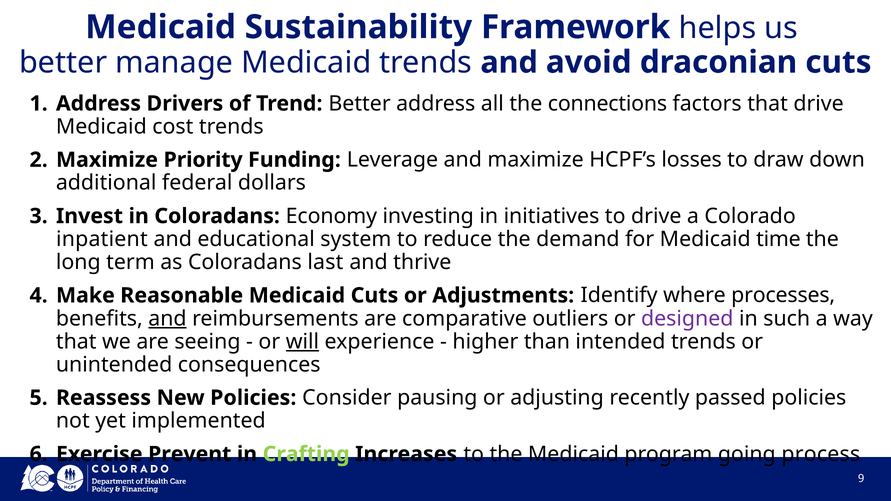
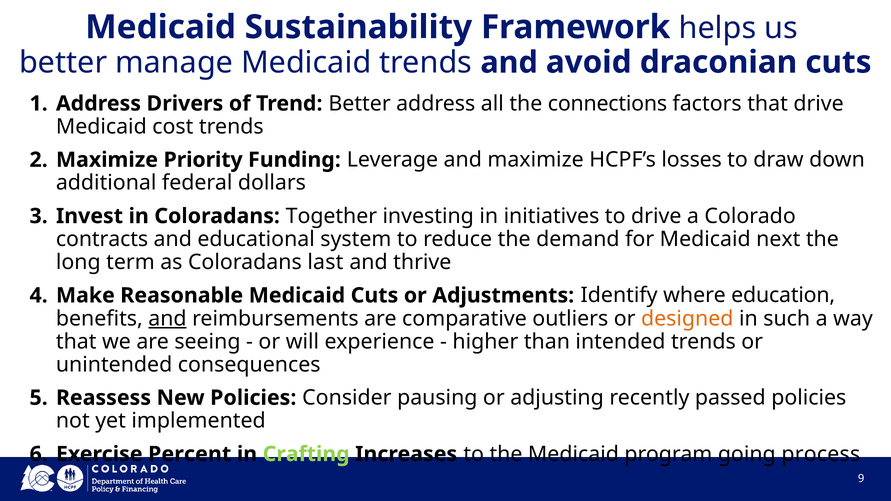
Economy: Economy -> Together
inpatient: inpatient -> contracts
time: time -> next
processes: processes -> education
designed colour: purple -> orange
will underline: present -> none
Prevent: Prevent -> Percent
